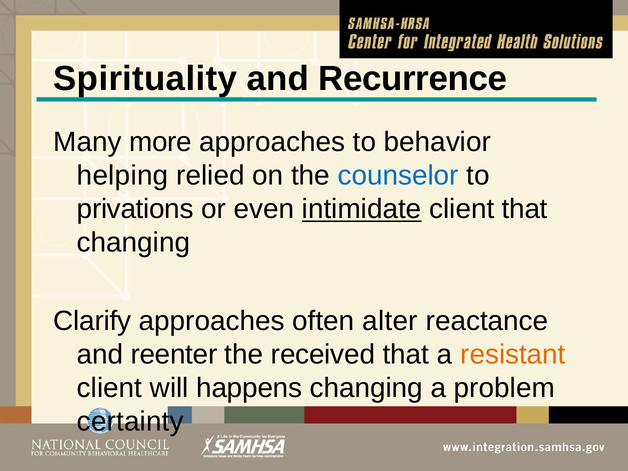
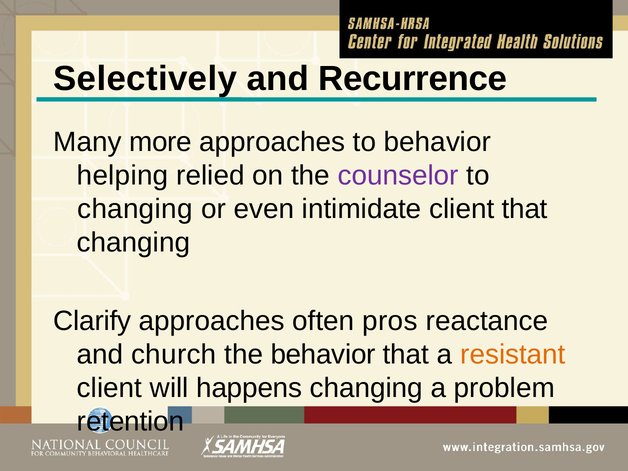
Spirituality: Spirituality -> Selectively
counselor colour: blue -> purple
privations at (135, 209): privations -> changing
intimidate underline: present -> none
alter: alter -> pros
reenter: reenter -> church
the received: received -> behavior
certainty: certainty -> retention
